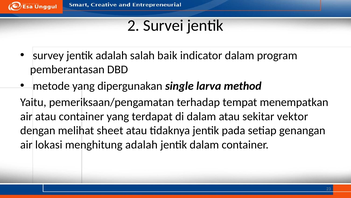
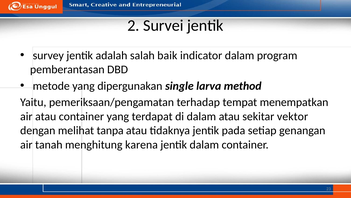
sheet: sheet -> tanpa
lokasi: lokasi -> tanah
menghitung adalah: adalah -> karena
